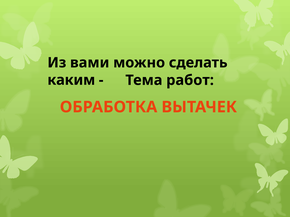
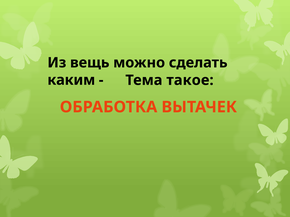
вами: вами -> вещь
работ: работ -> такое
